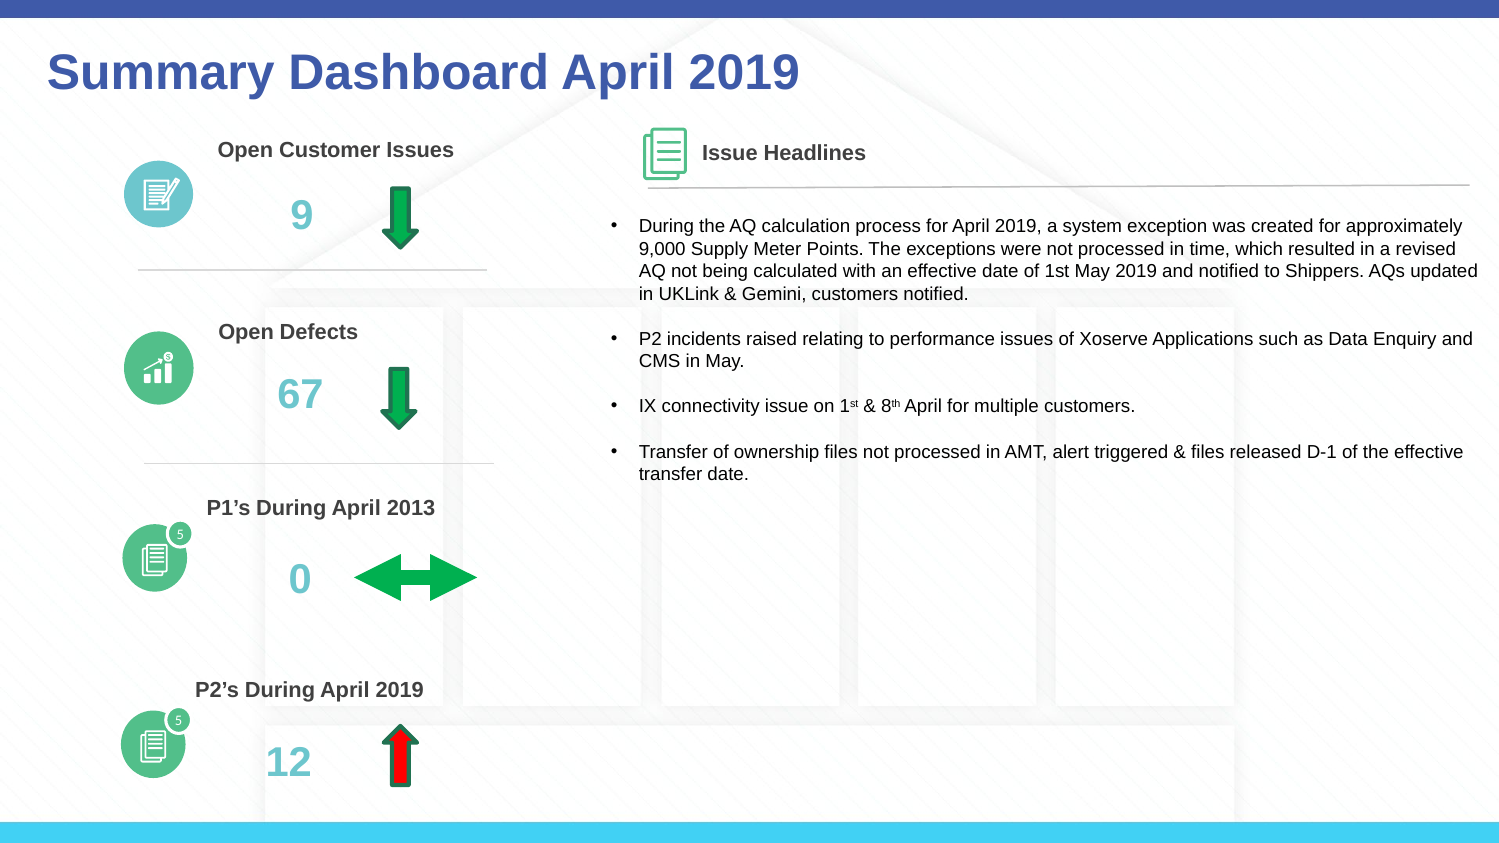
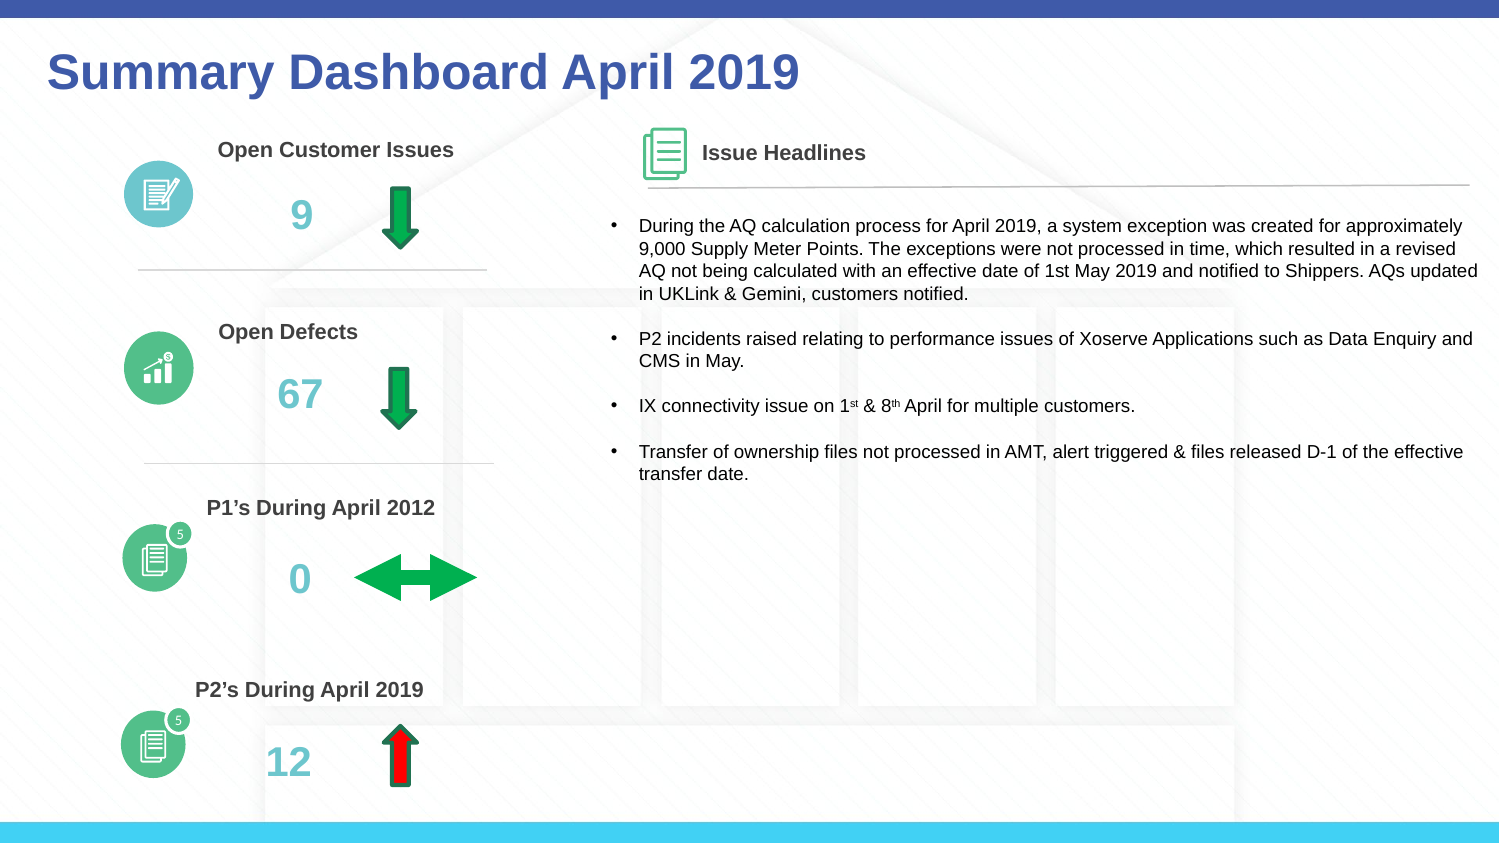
2013: 2013 -> 2012
